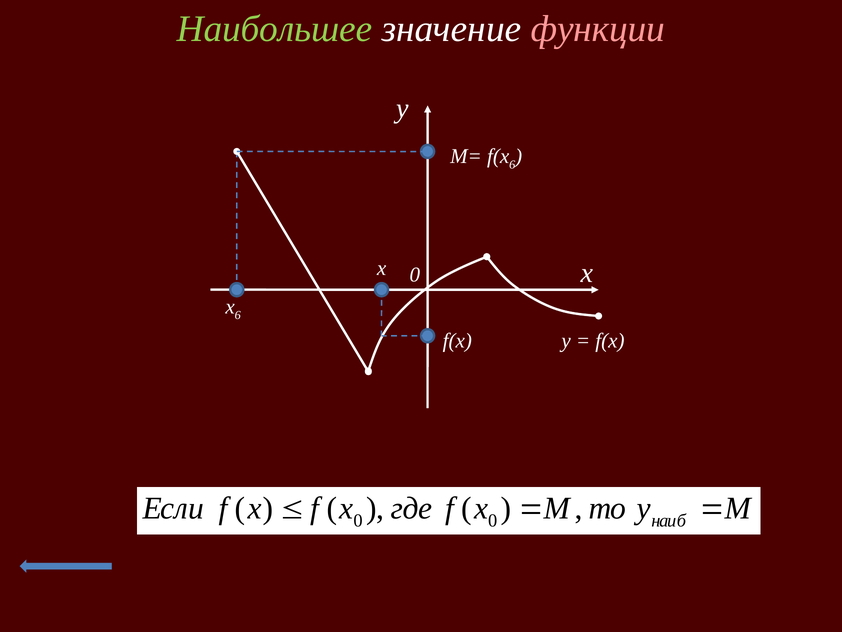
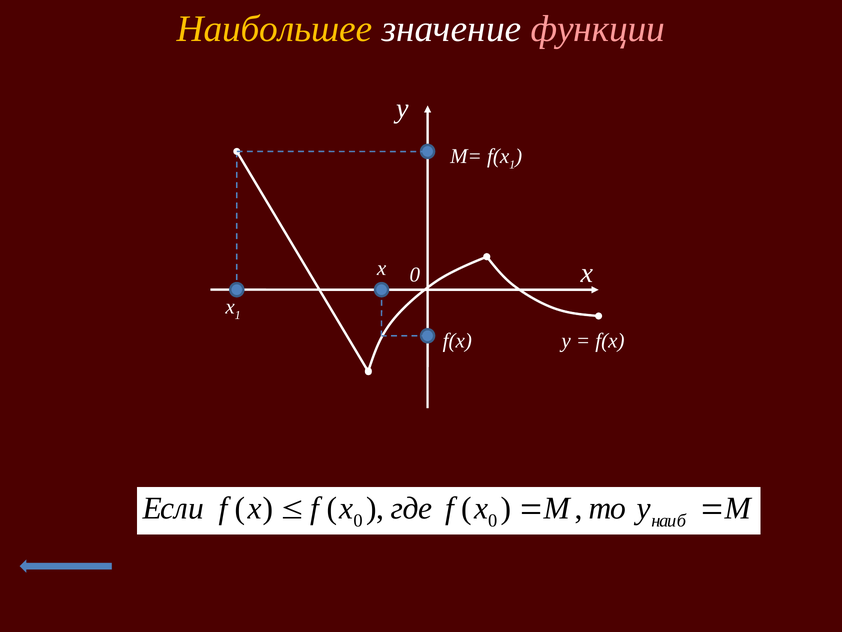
Наибольшее colour: light green -> yellow
f(x 6: 6 -> 1
x 6: 6 -> 1
